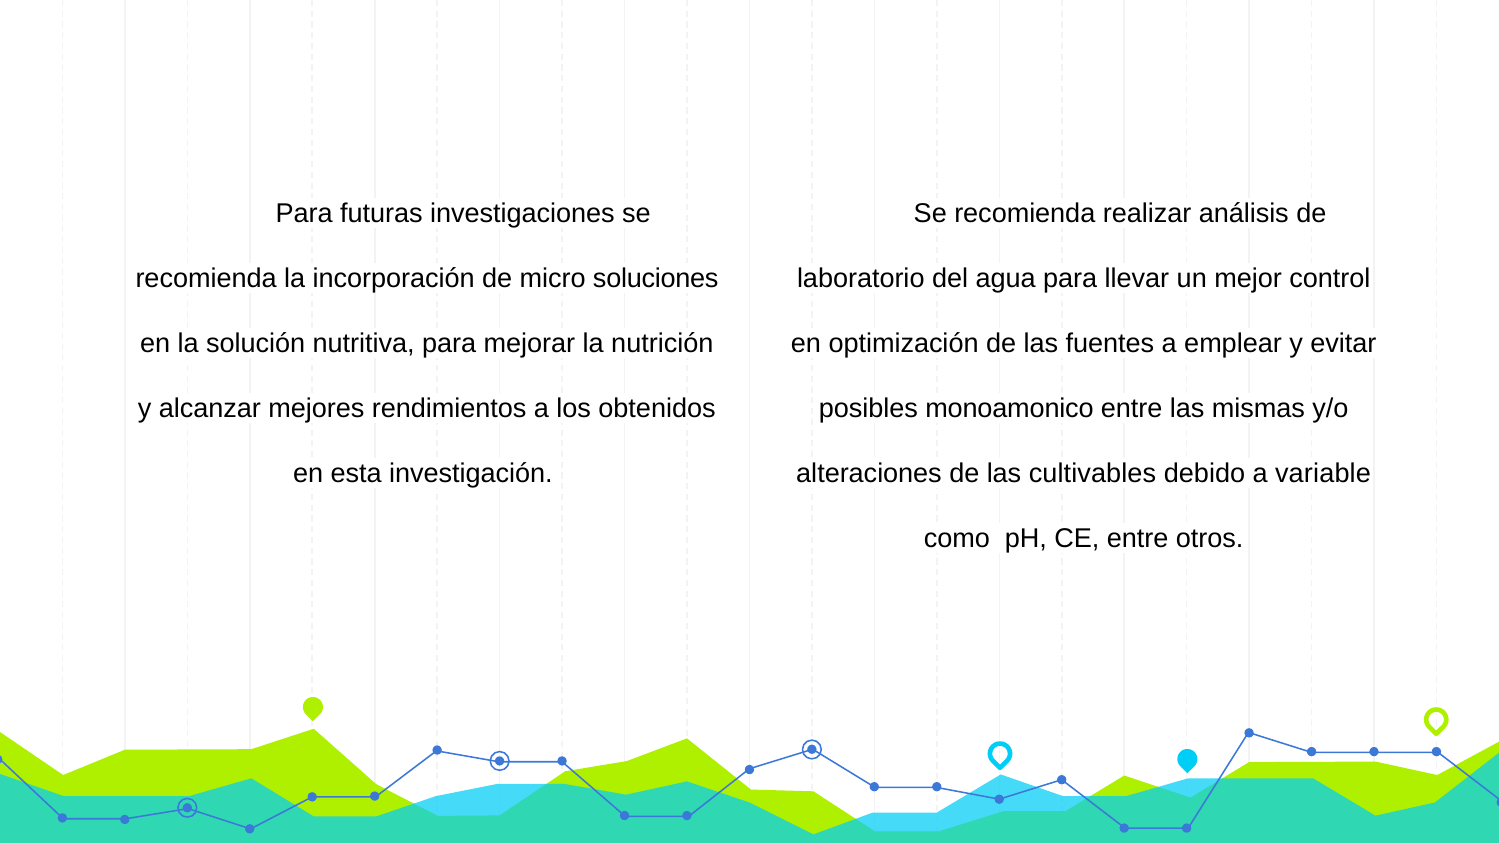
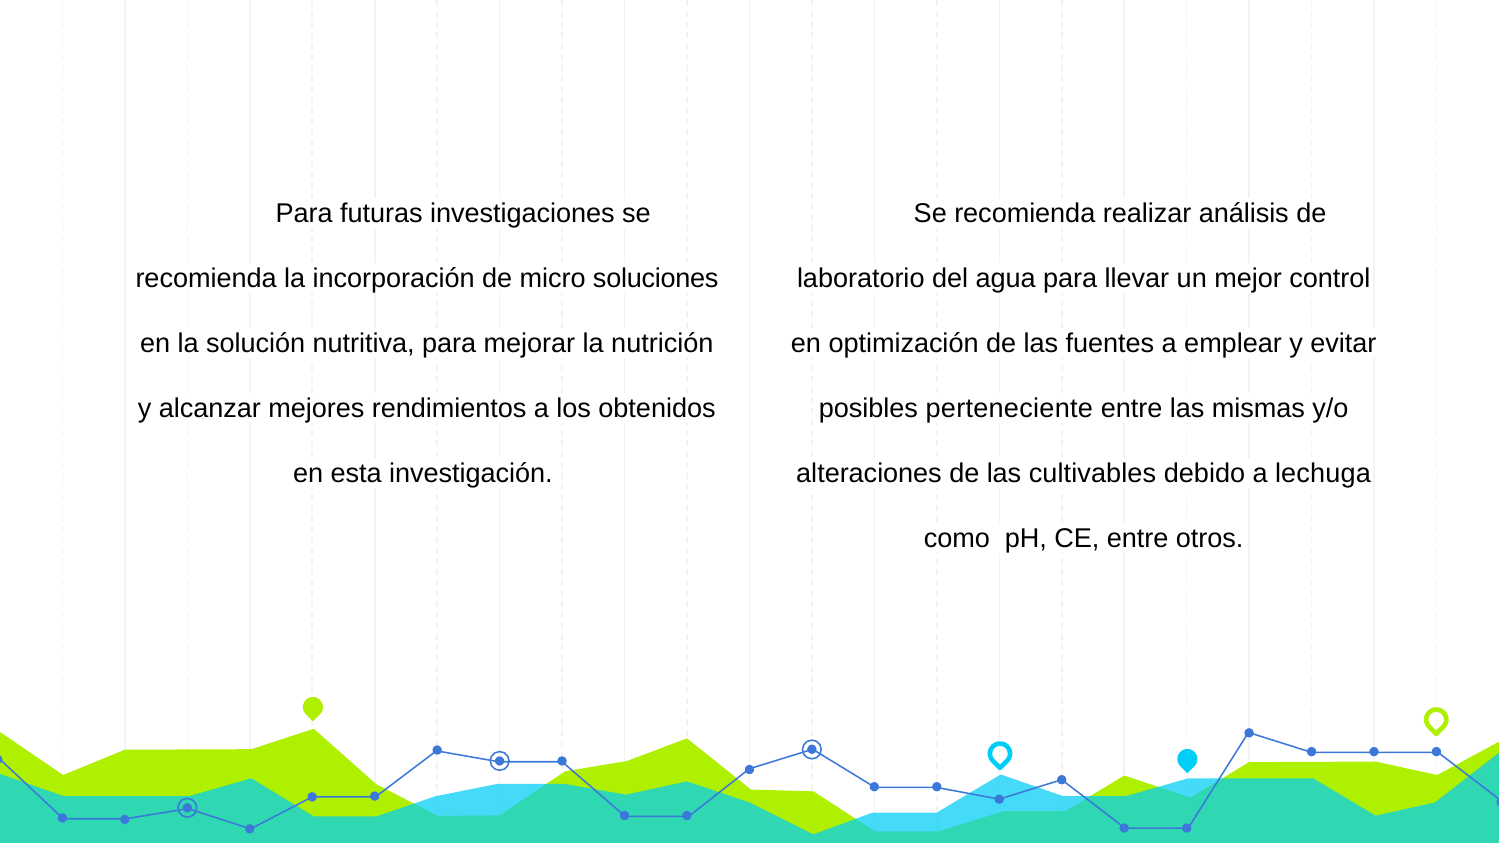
monoamonico: monoamonico -> perteneciente
variable: variable -> lechuga
